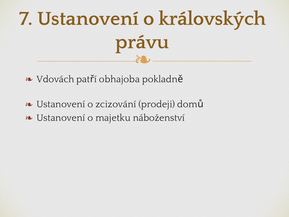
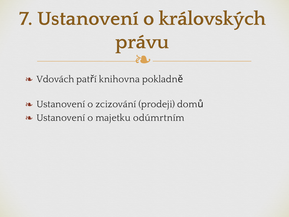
obhajoba: obhajoba -> knihovna
náboženství: náboženství -> odúmrtním
